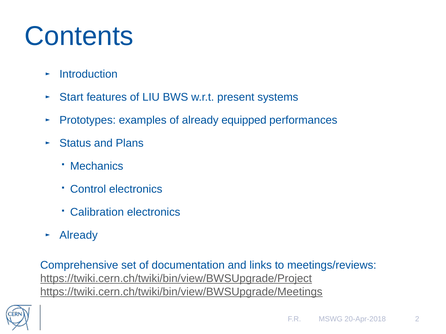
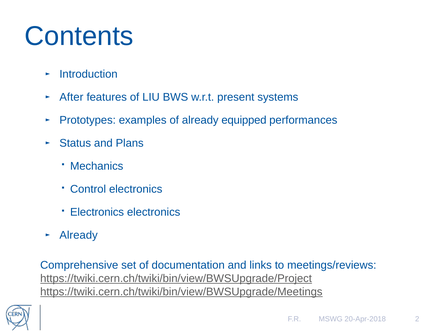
Start: Start -> After
Calibration at (97, 213): Calibration -> Electronics
